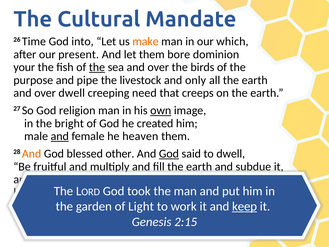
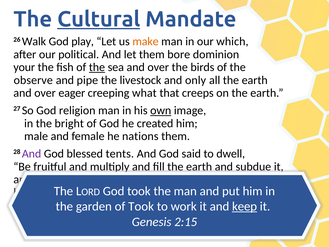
Cultural underline: none -> present
Time: Time -> Walk
into: into -> play
present: present -> political
purpose: purpose -> observe
over dwell: dwell -> eager
need: need -> what
and at (60, 136) underline: present -> none
heaven: heaven -> nations
And at (32, 154) colour: orange -> purple
other: other -> tents
God at (169, 154) underline: present -> none
of Light: Light -> Took
